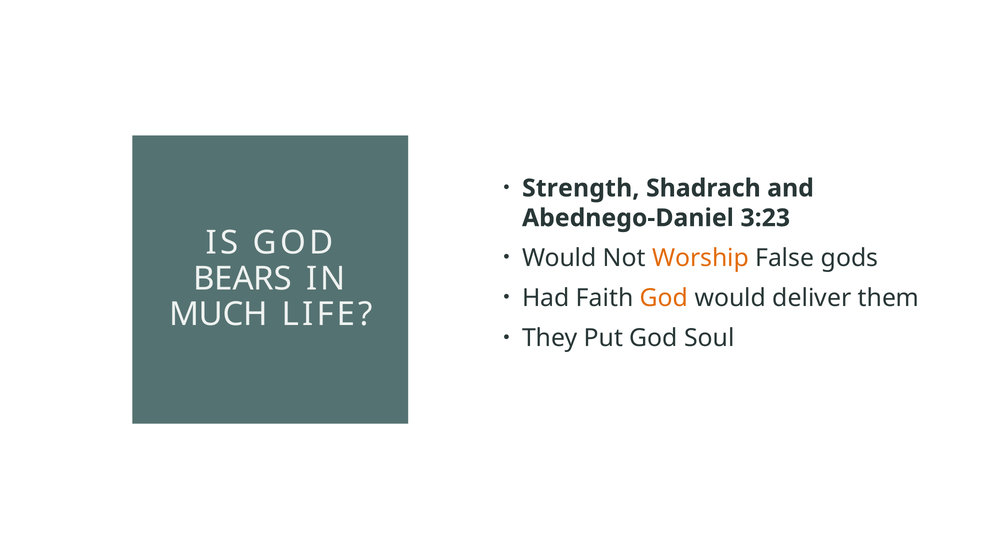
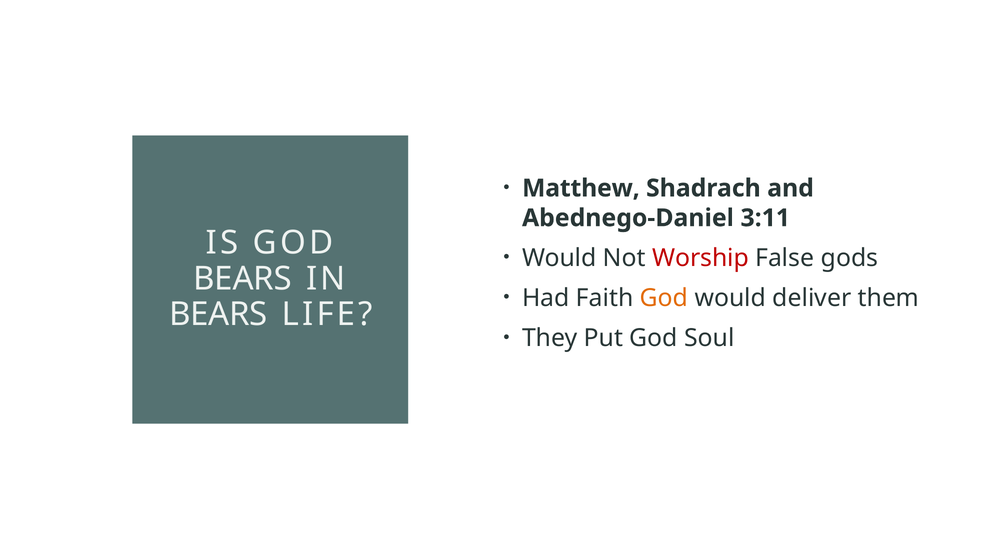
Strength: Strength -> Matthew
3:23: 3:23 -> 3:11
Worship colour: orange -> red
MUCH at (218, 315): MUCH -> BEARS
